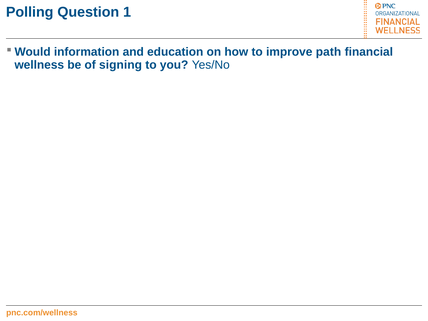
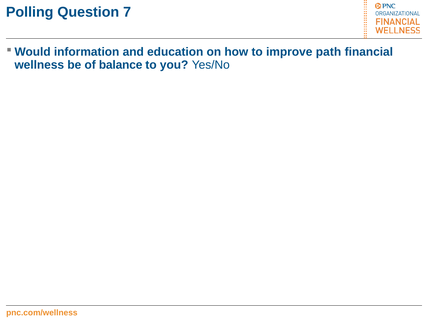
1: 1 -> 7
signing: signing -> balance
